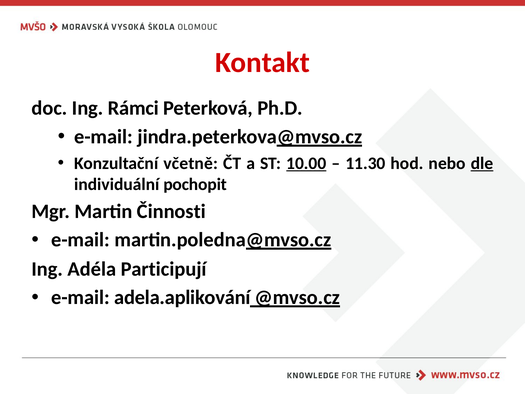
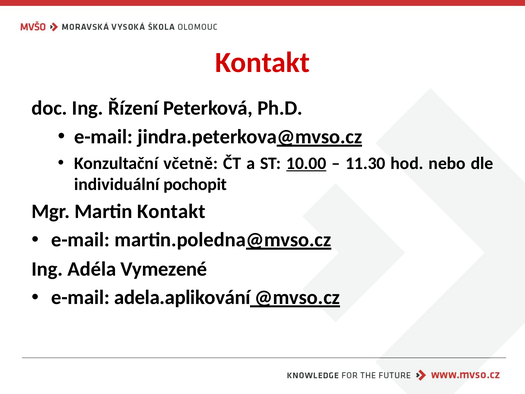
Rámci: Rámci -> Řízení
dle underline: present -> none
Martin Činnosti: Činnosti -> Kontakt
Participují: Participují -> Vymezené
